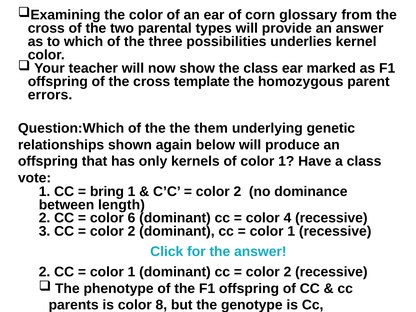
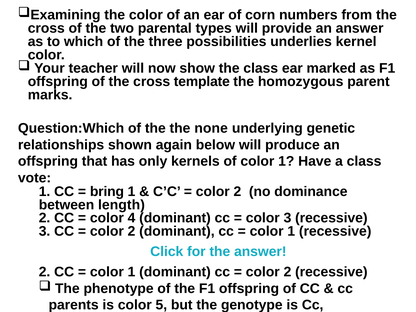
glossary: glossary -> numbers
errors: errors -> marks
them: them -> none
6: 6 -> 4
color 4: 4 -> 3
8: 8 -> 5
